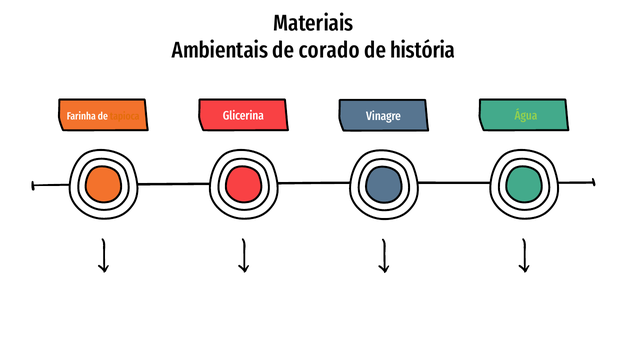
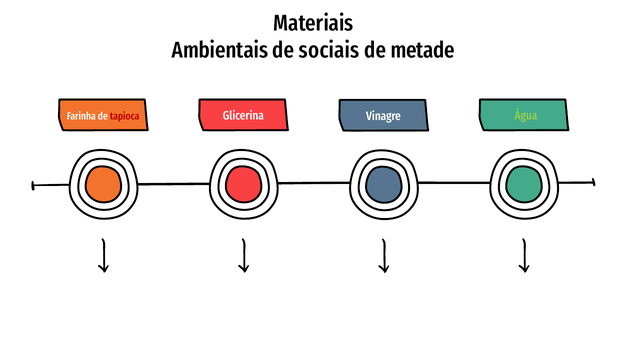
corado: corado -> sociais
história: história -> metade
tapioca colour: orange -> red
